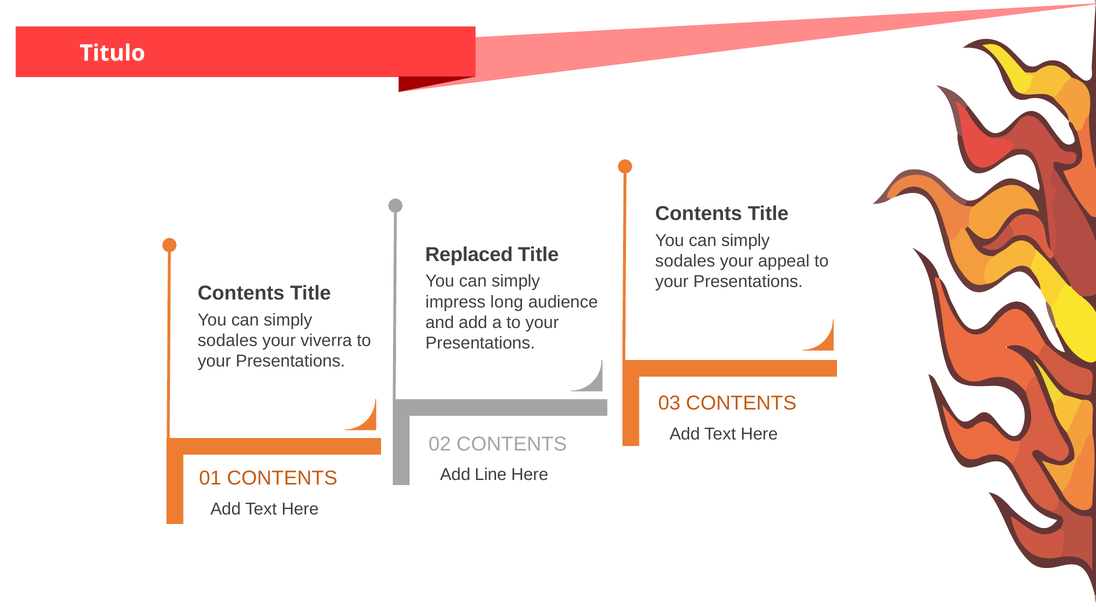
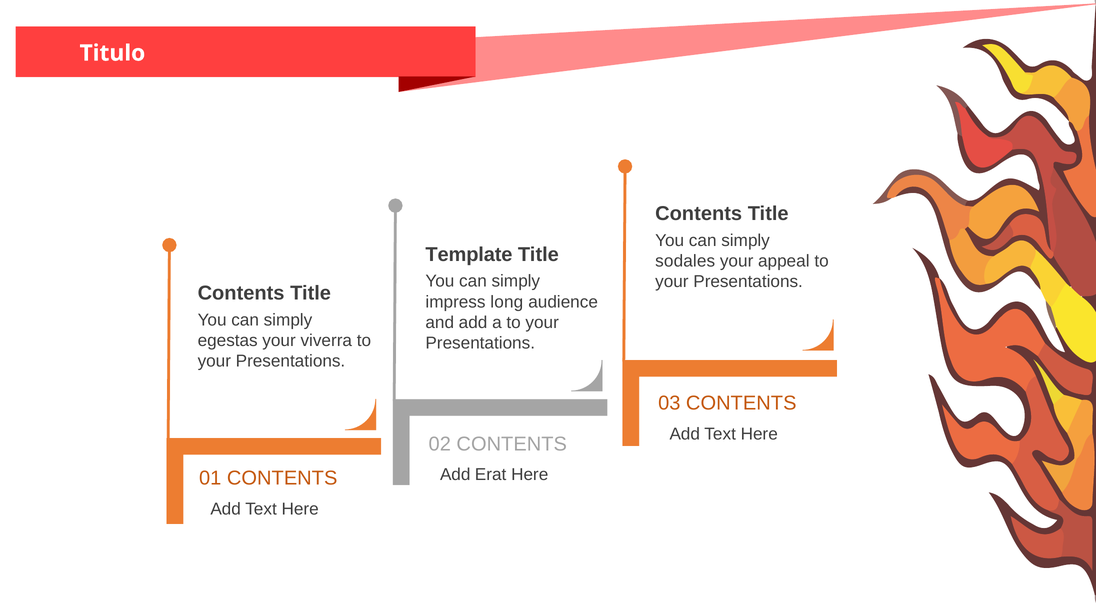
Replaced: Replaced -> Template
sodales at (228, 340): sodales -> egestas
Line: Line -> Erat
